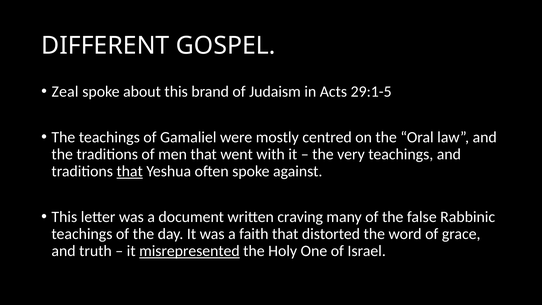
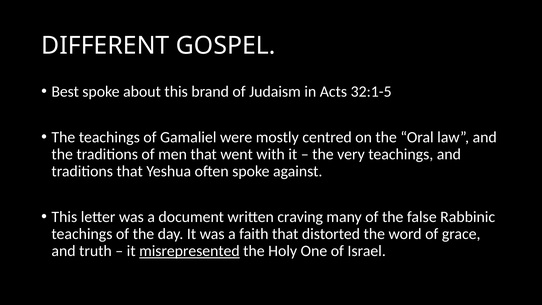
Zeal: Zeal -> Best
29:1-5: 29:1-5 -> 32:1-5
that at (130, 171) underline: present -> none
